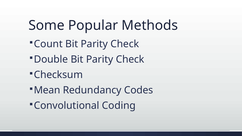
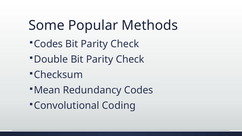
Count at (48, 44): Count -> Codes
